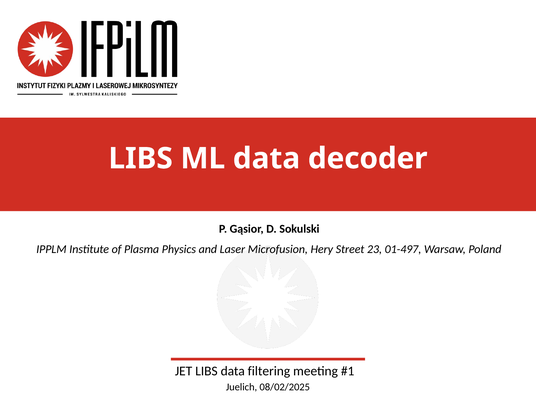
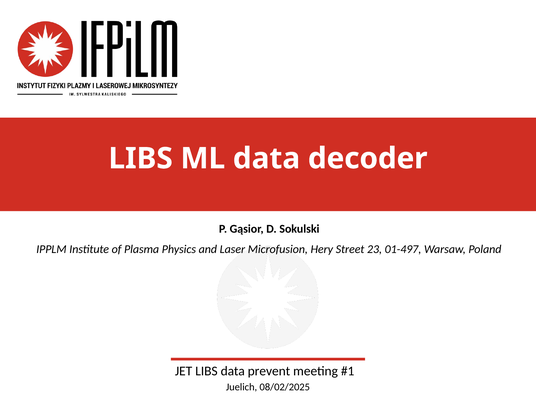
filtering: filtering -> prevent
